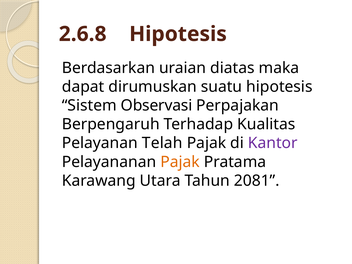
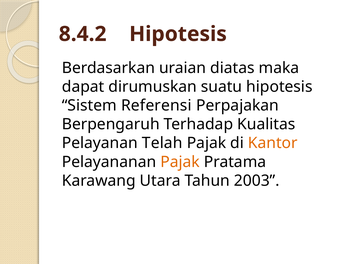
2.6.8: 2.6.8 -> 8.4.2
Observasi: Observasi -> Referensi
Kantor colour: purple -> orange
2081: 2081 -> 2003
